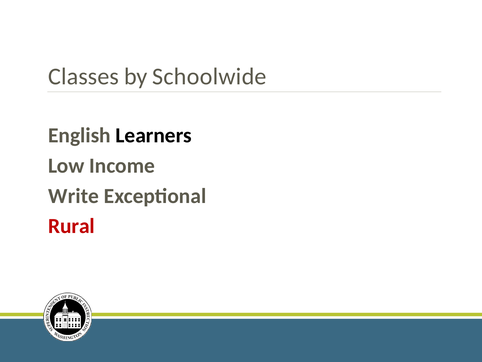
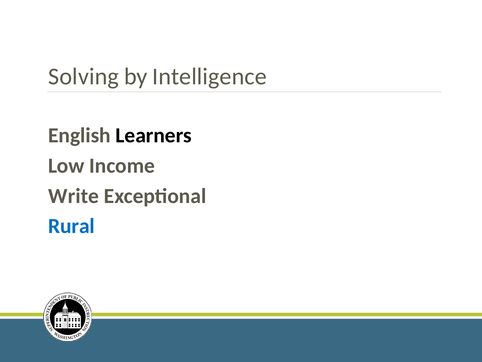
Classes: Classes -> Solving
Schoolwide: Schoolwide -> Intelligence
Rural colour: red -> blue
